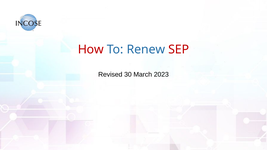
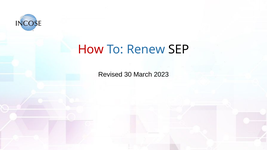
SEP colour: red -> black
